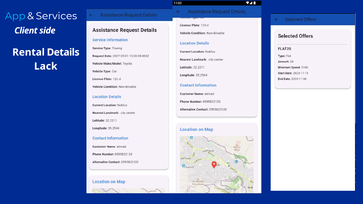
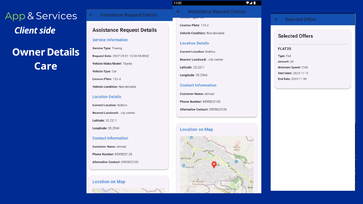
App colour: light blue -> light green
Rental: Rental -> Owner
Lack: Lack -> Care
